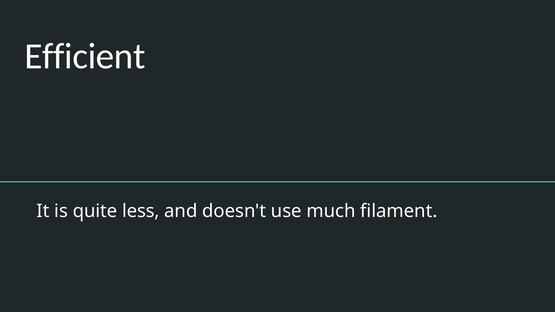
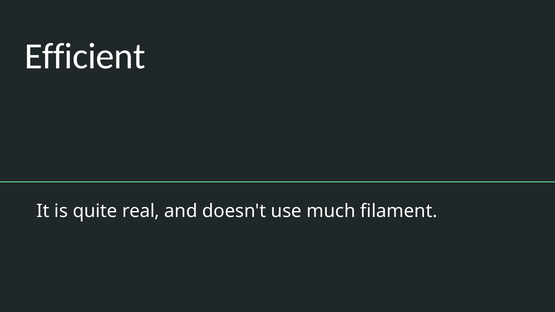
less: less -> real
